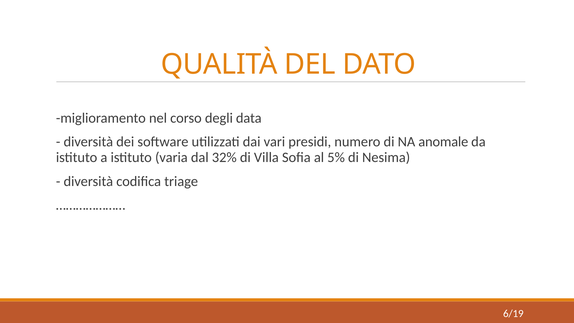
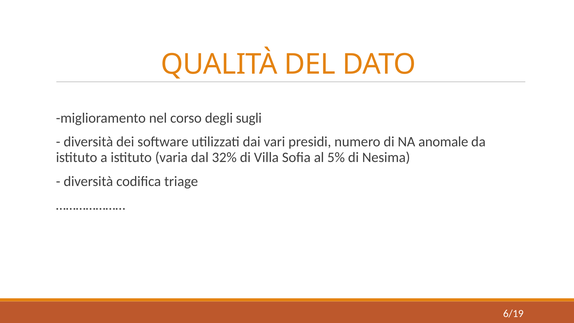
data: data -> sugli
